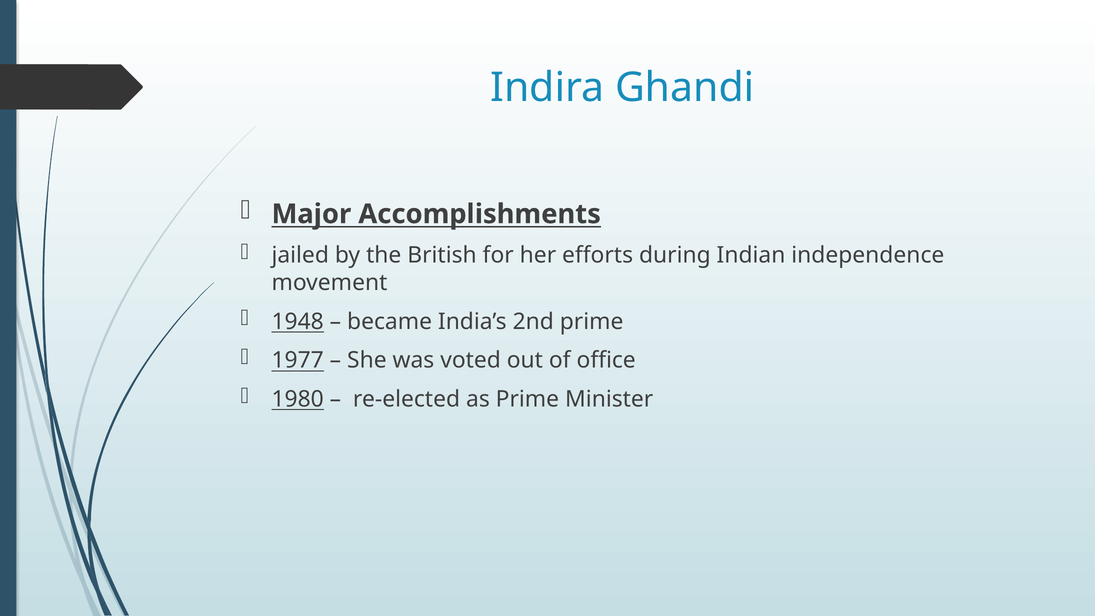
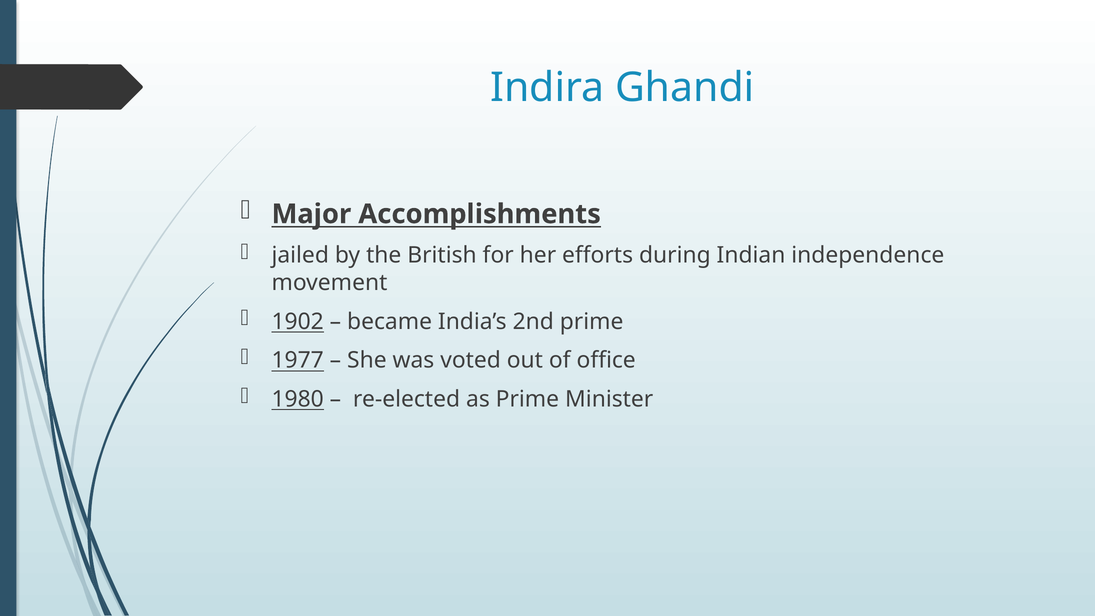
1948: 1948 -> 1902
